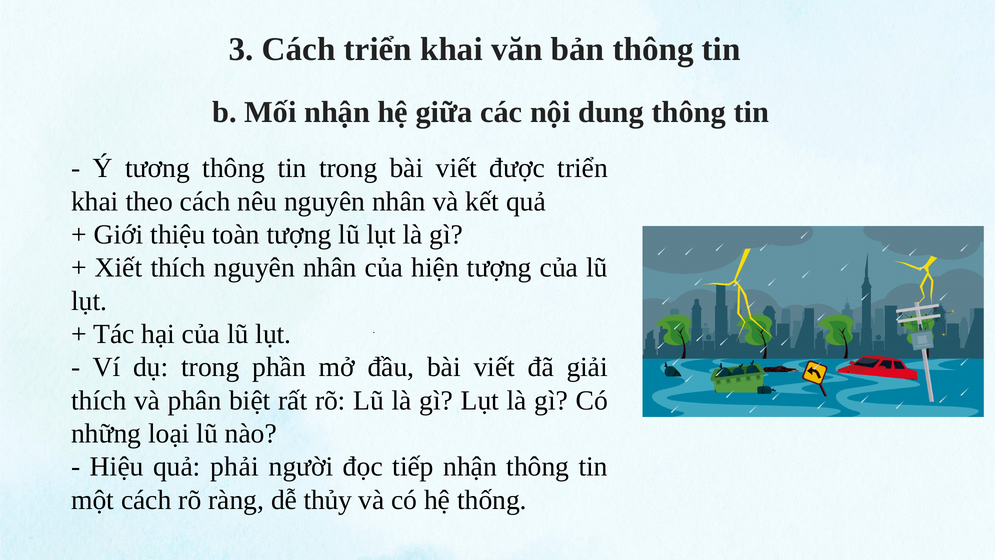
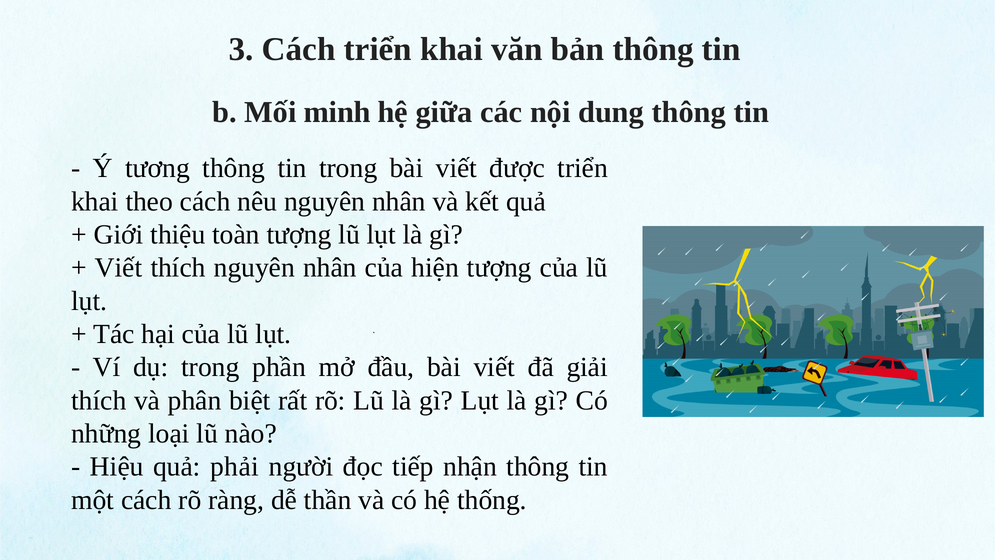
Mối nhận: nhận -> minh
Xiết at (119, 268): Xiết -> Viết
thủy: thủy -> thần
